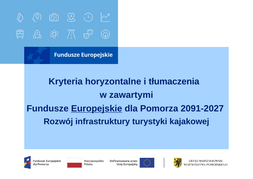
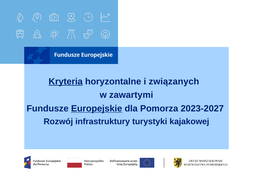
Kryteria underline: none -> present
tłumaczenia: tłumaczenia -> związanych
2091-2027: 2091-2027 -> 2023-2027
